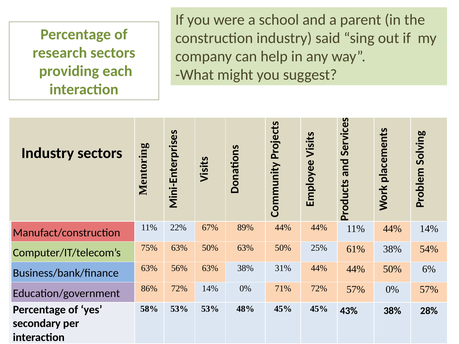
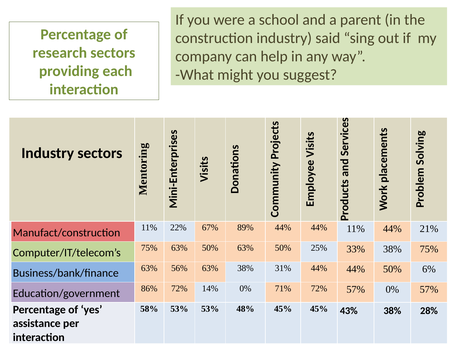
44% 14%: 14% -> 21%
61%: 61% -> 33%
38% 54%: 54% -> 75%
secondary: secondary -> assistance
